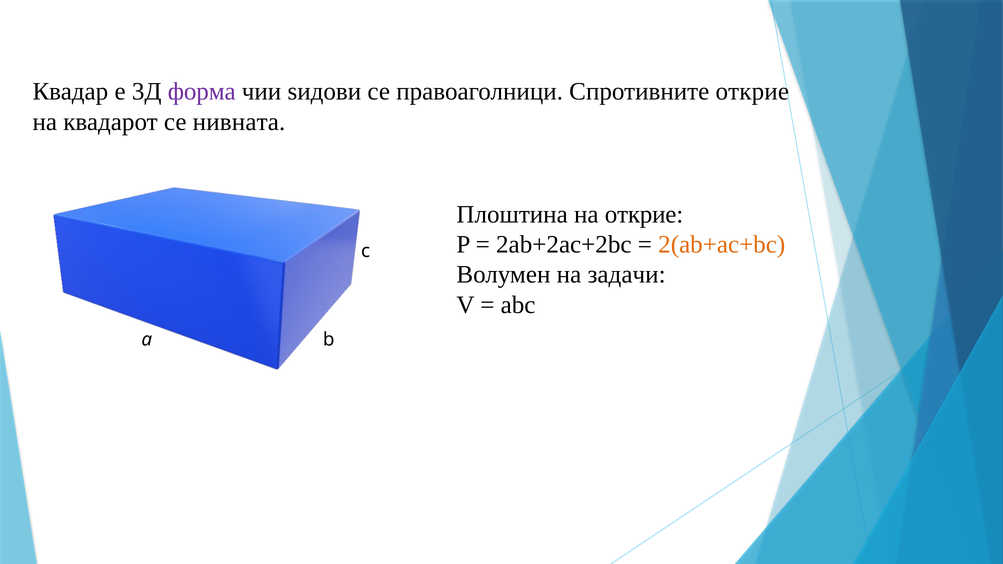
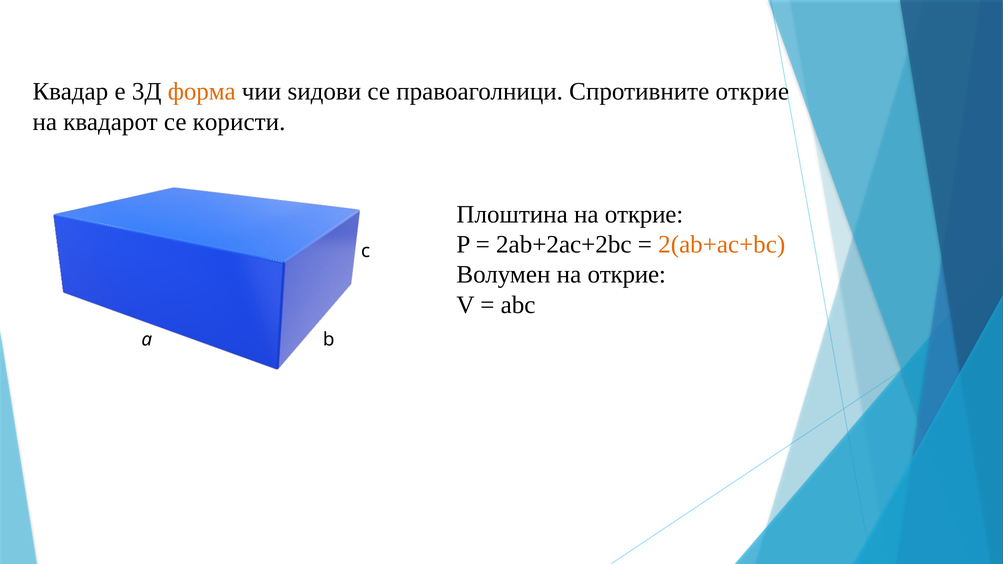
форма colour: purple -> orange
нивната: нивната -> користи
Волумен на задачи: задачи -> открие
